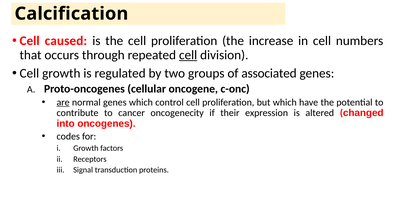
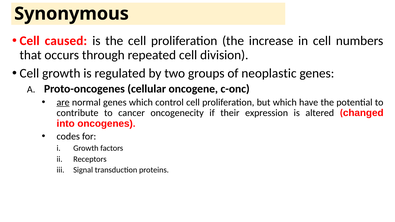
Calcification: Calcification -> Synonymous
cell at (188, 55) underline: present -> none
associated: associated -> neoplastic
